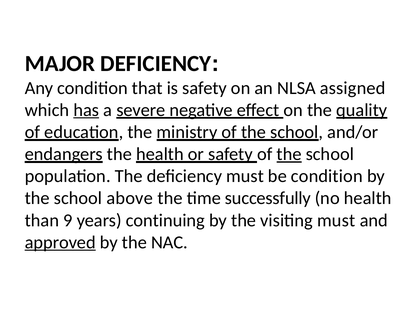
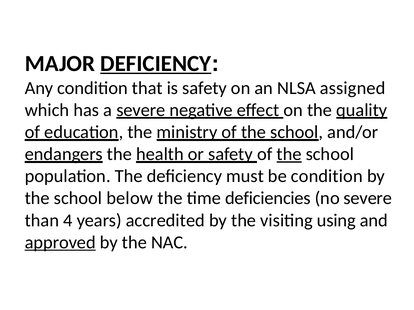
DEFICIENCY at (156, 64) underline: none -> present
has underline: present -> none
above: above -> below
successfully: successfully -> deficiencies
no health: health -> severe
9: 9 -> 4
continuing: continuing -> accredited
visiting must: must -> using
